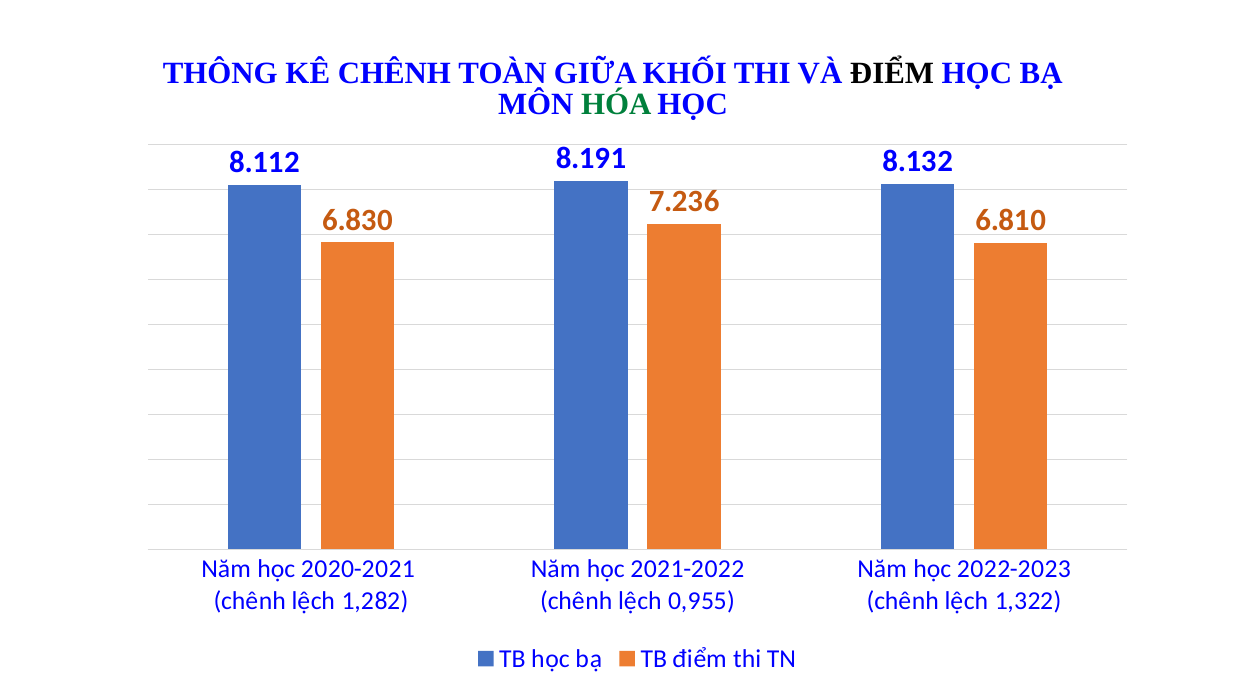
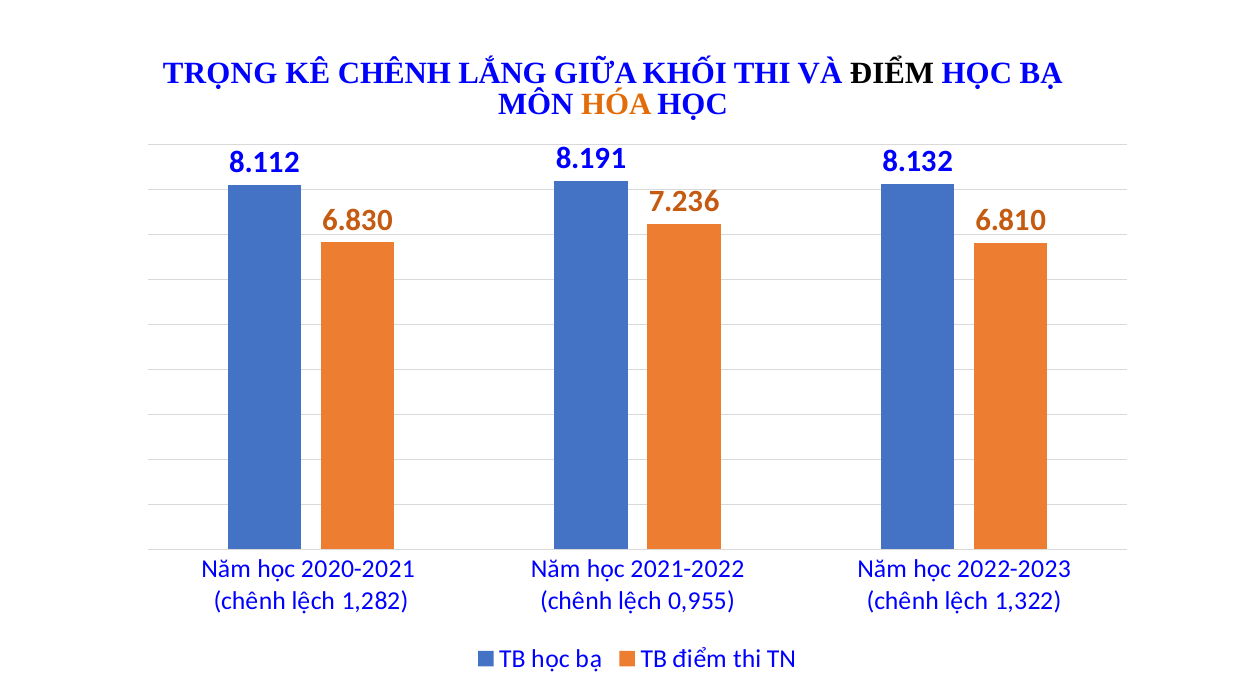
THÔNG: THÔNG -> TRỌNG
TOÀN: TOÀN -> LẮNG
HÓA colour: green -> orange
